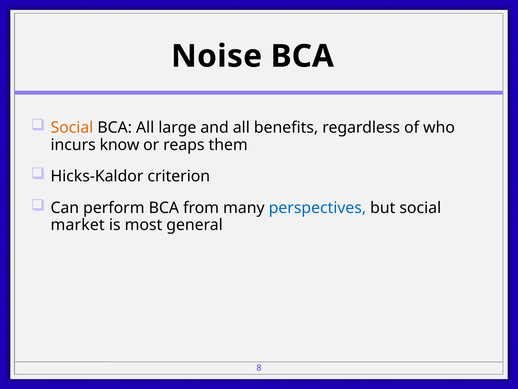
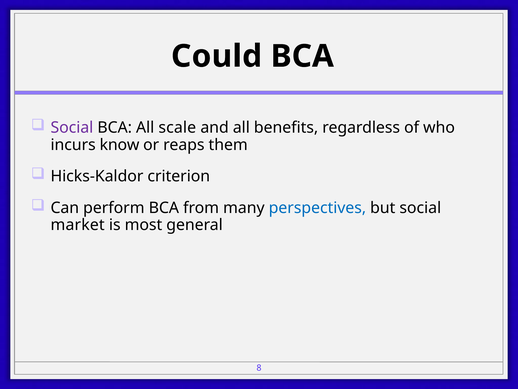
Noise: Noise -> Could
Social at (72, 128) colour: orange -> purple
large: large -> scale
